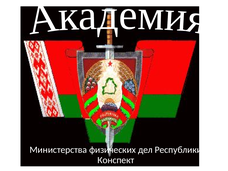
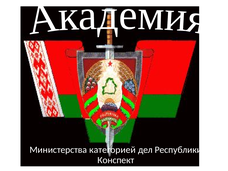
физических: физических -> категорией
